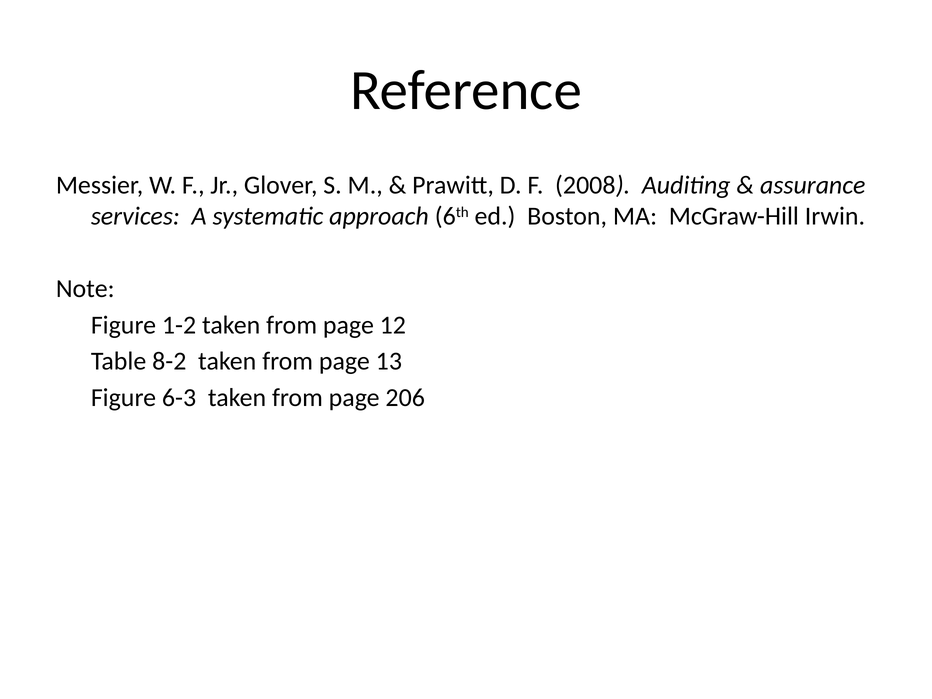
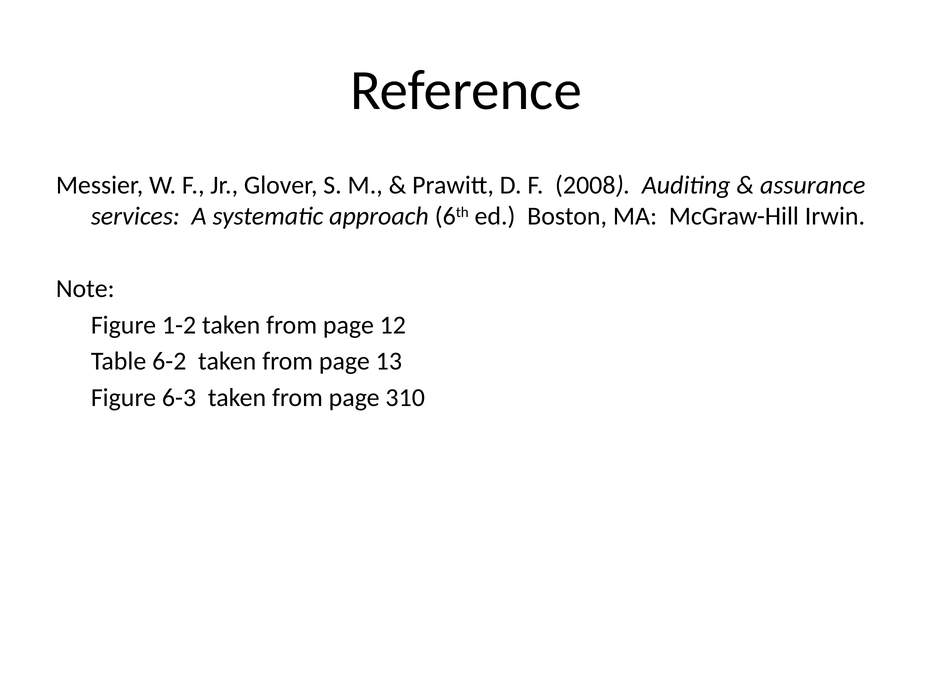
8-2: 8-2 -> 6-2
206: 206 -> 310
